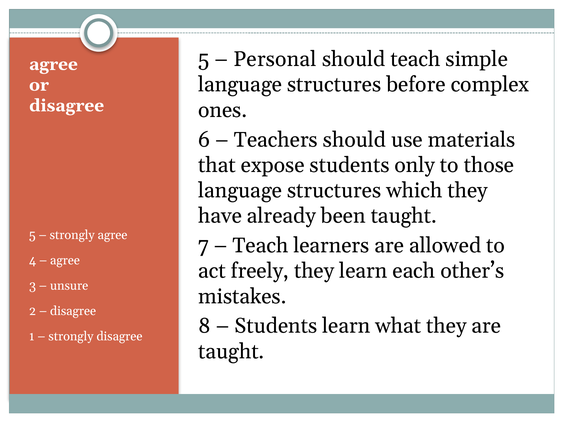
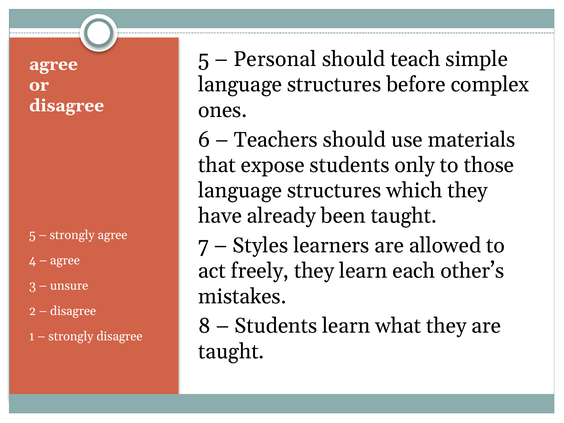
Teach at (260, 246): Teach -> Styles
